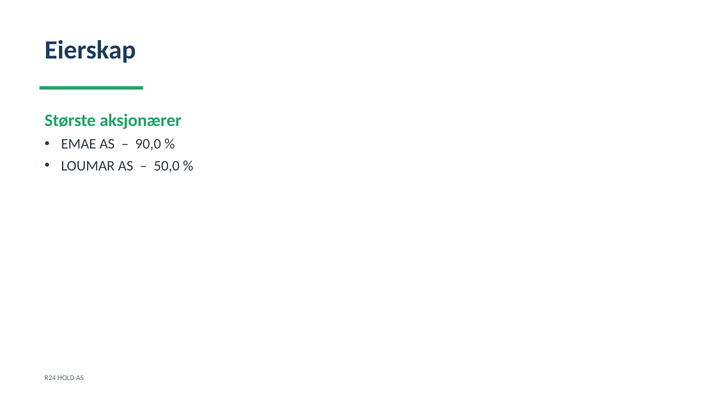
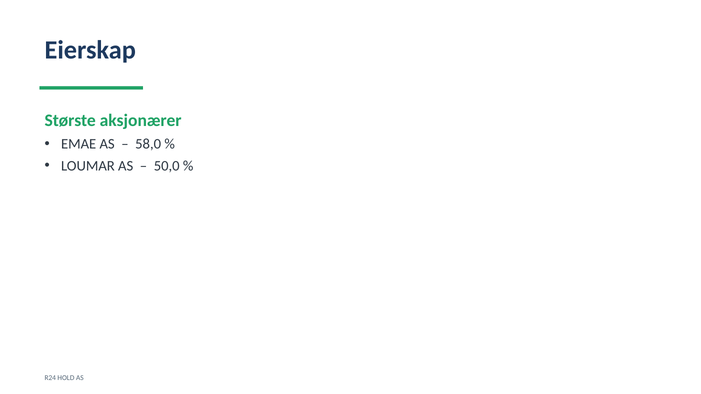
90,0: 90,0 -> 58,0
